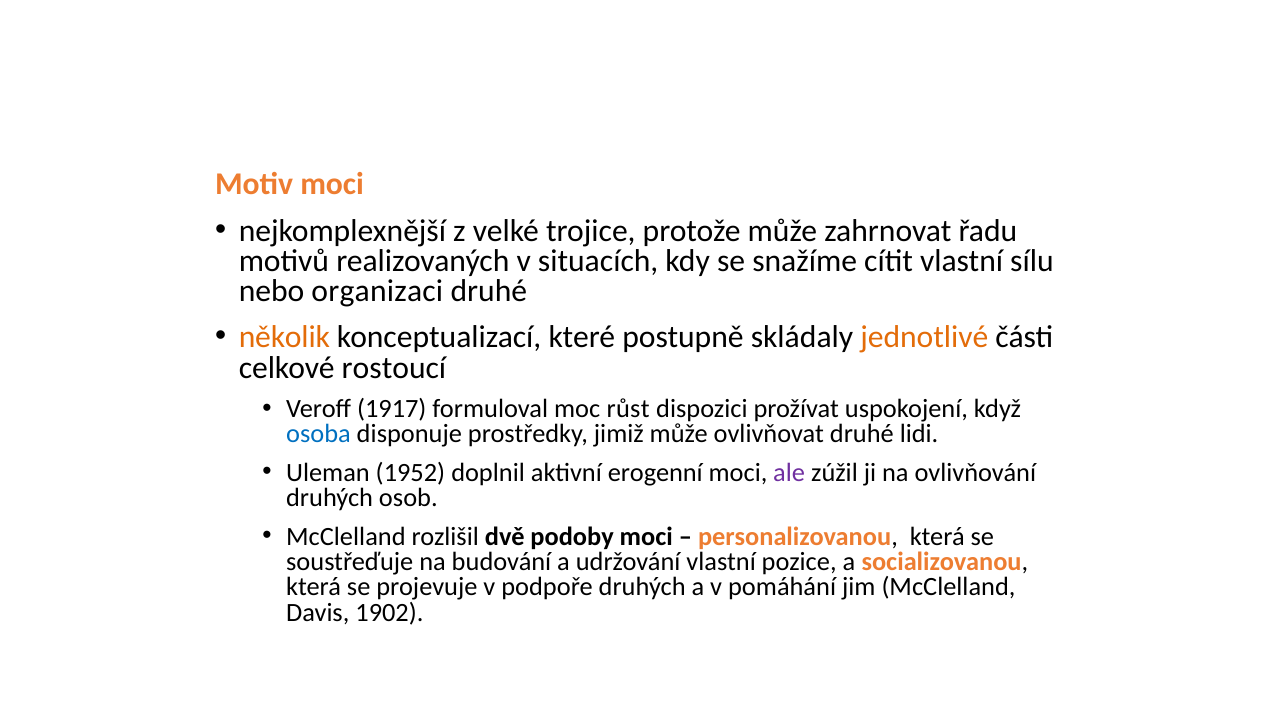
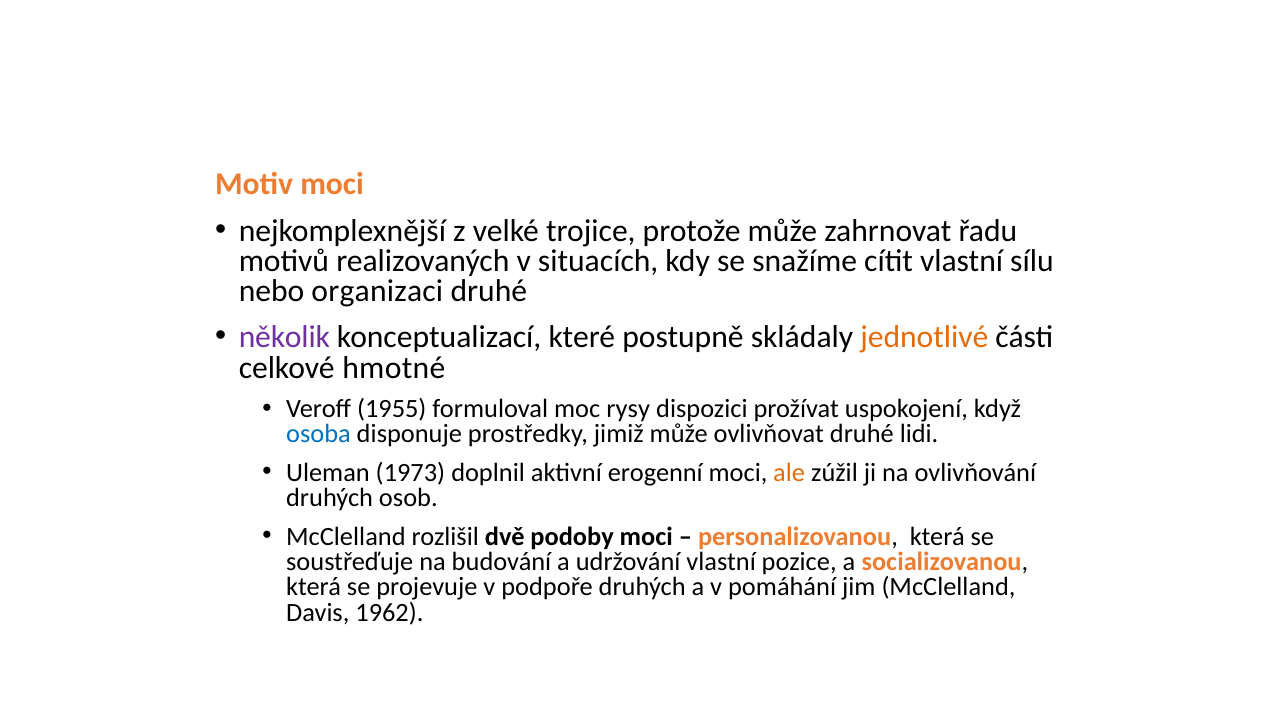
několik colour: orange -> purple
rostoucí: rostoucí -> hmotné
1917: 1917 -> 1955
růst: růst -> rysy
1952: 1952 -> 1973
ale colour: purple -> orange
1902: 1902 -> 1962
